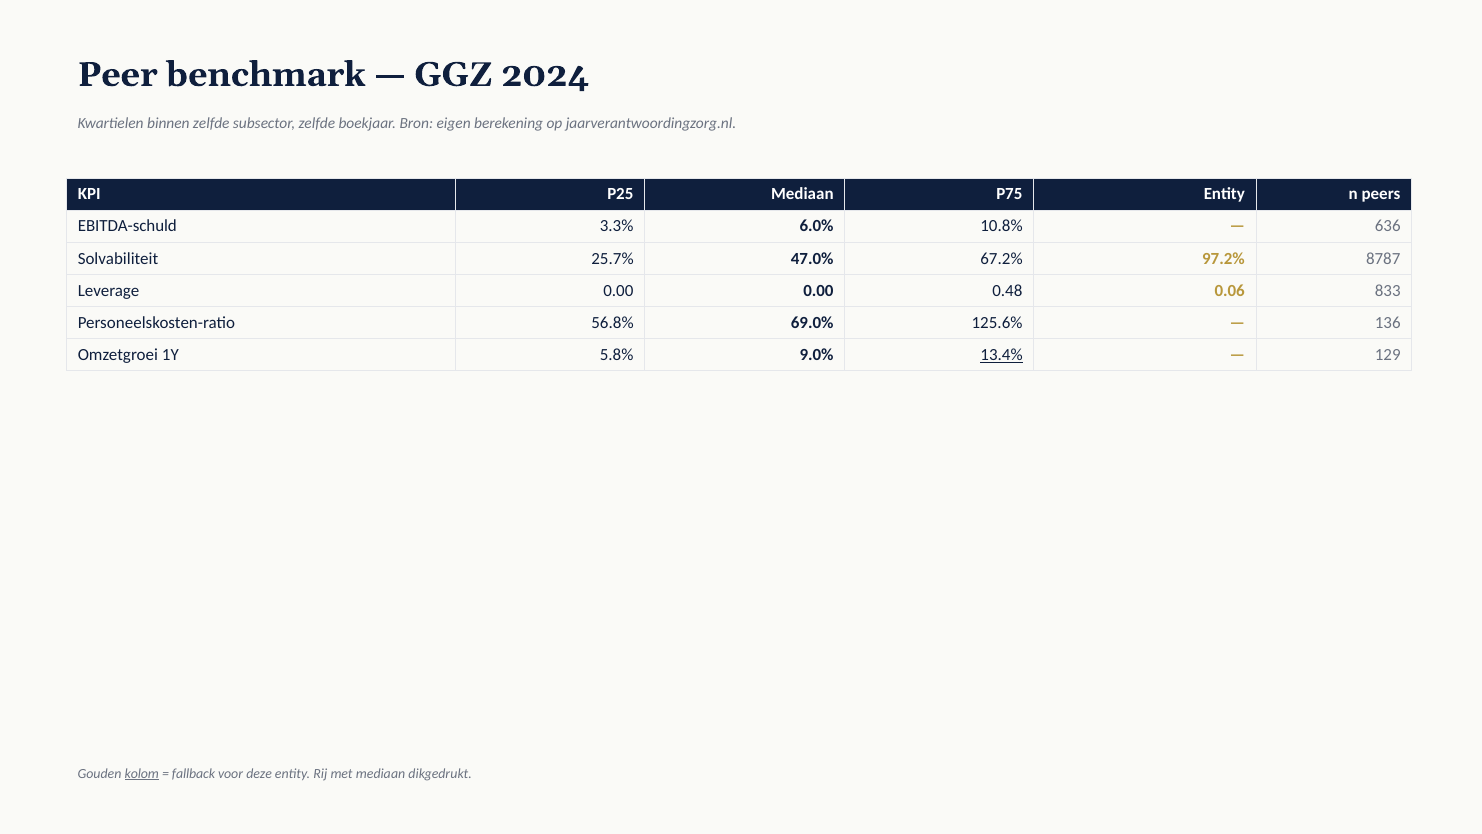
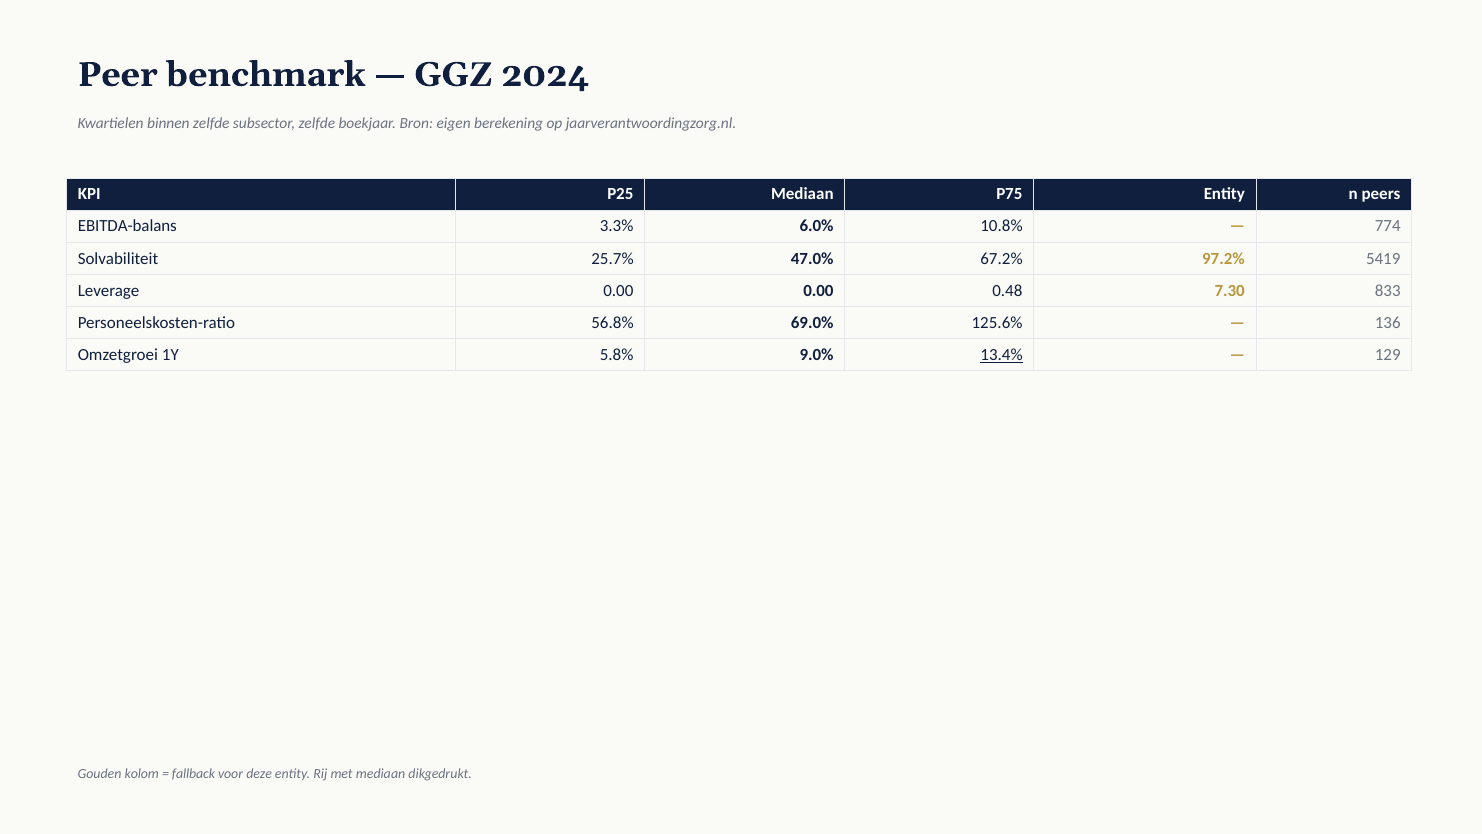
EBITDA-schuld: EBITDA-schuld -> EBITDA-balans
636: 636 -> 774
8787: 8787 -> 5419
0.06: 0.06 -> 7.30
kolom underline: present -> none
